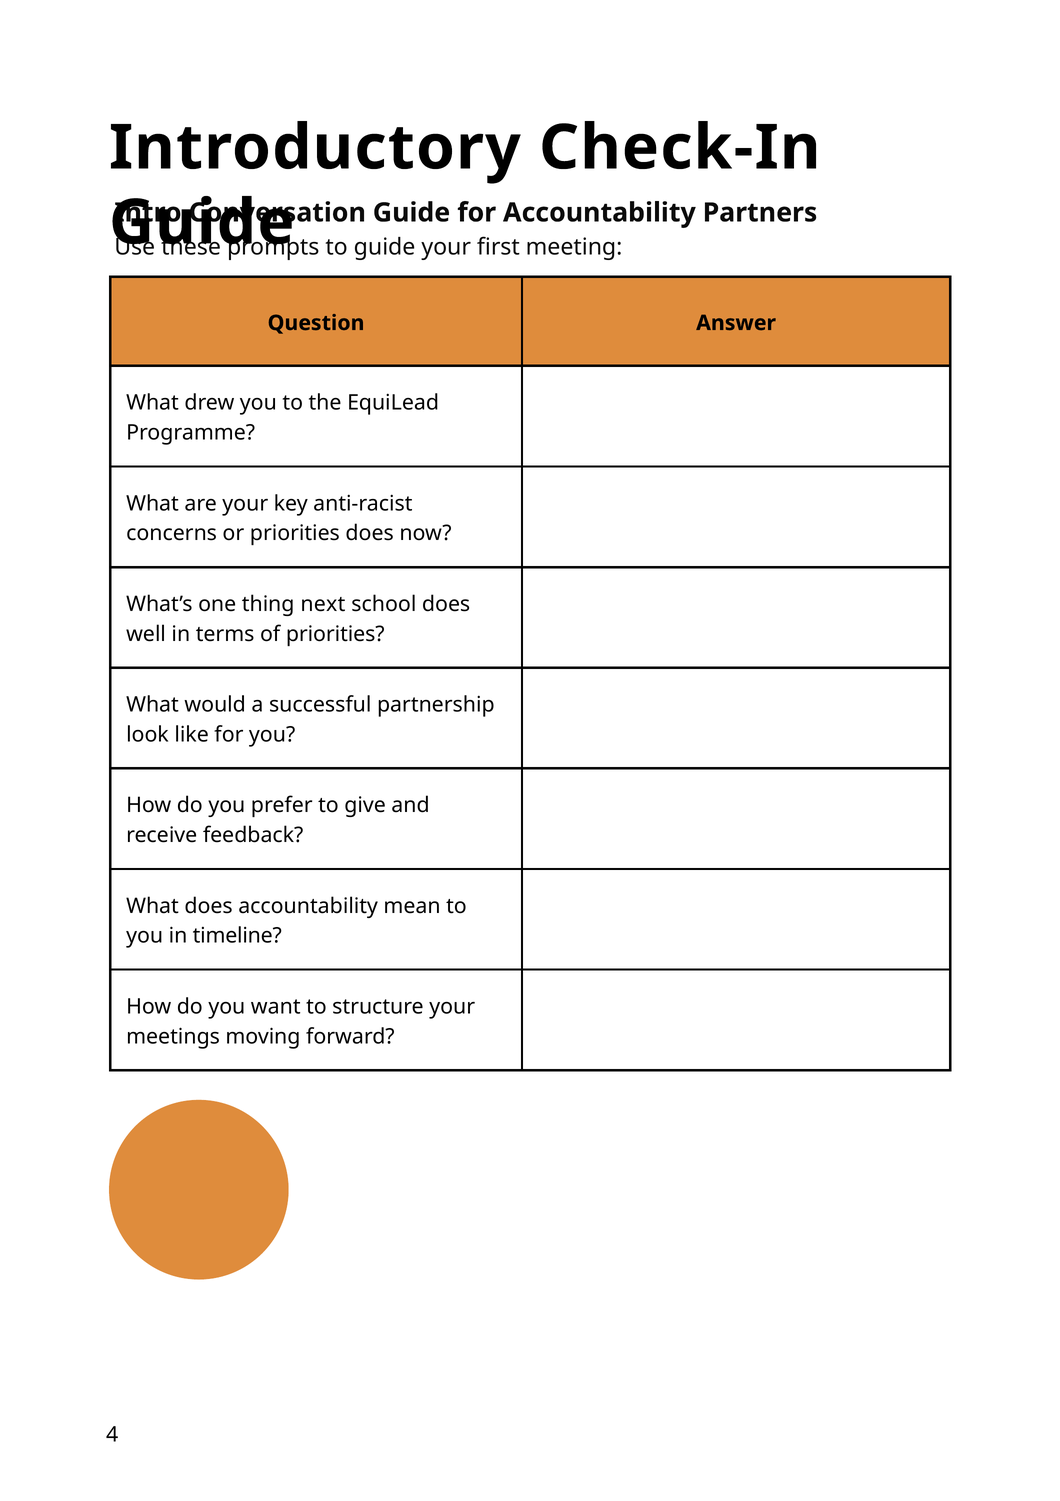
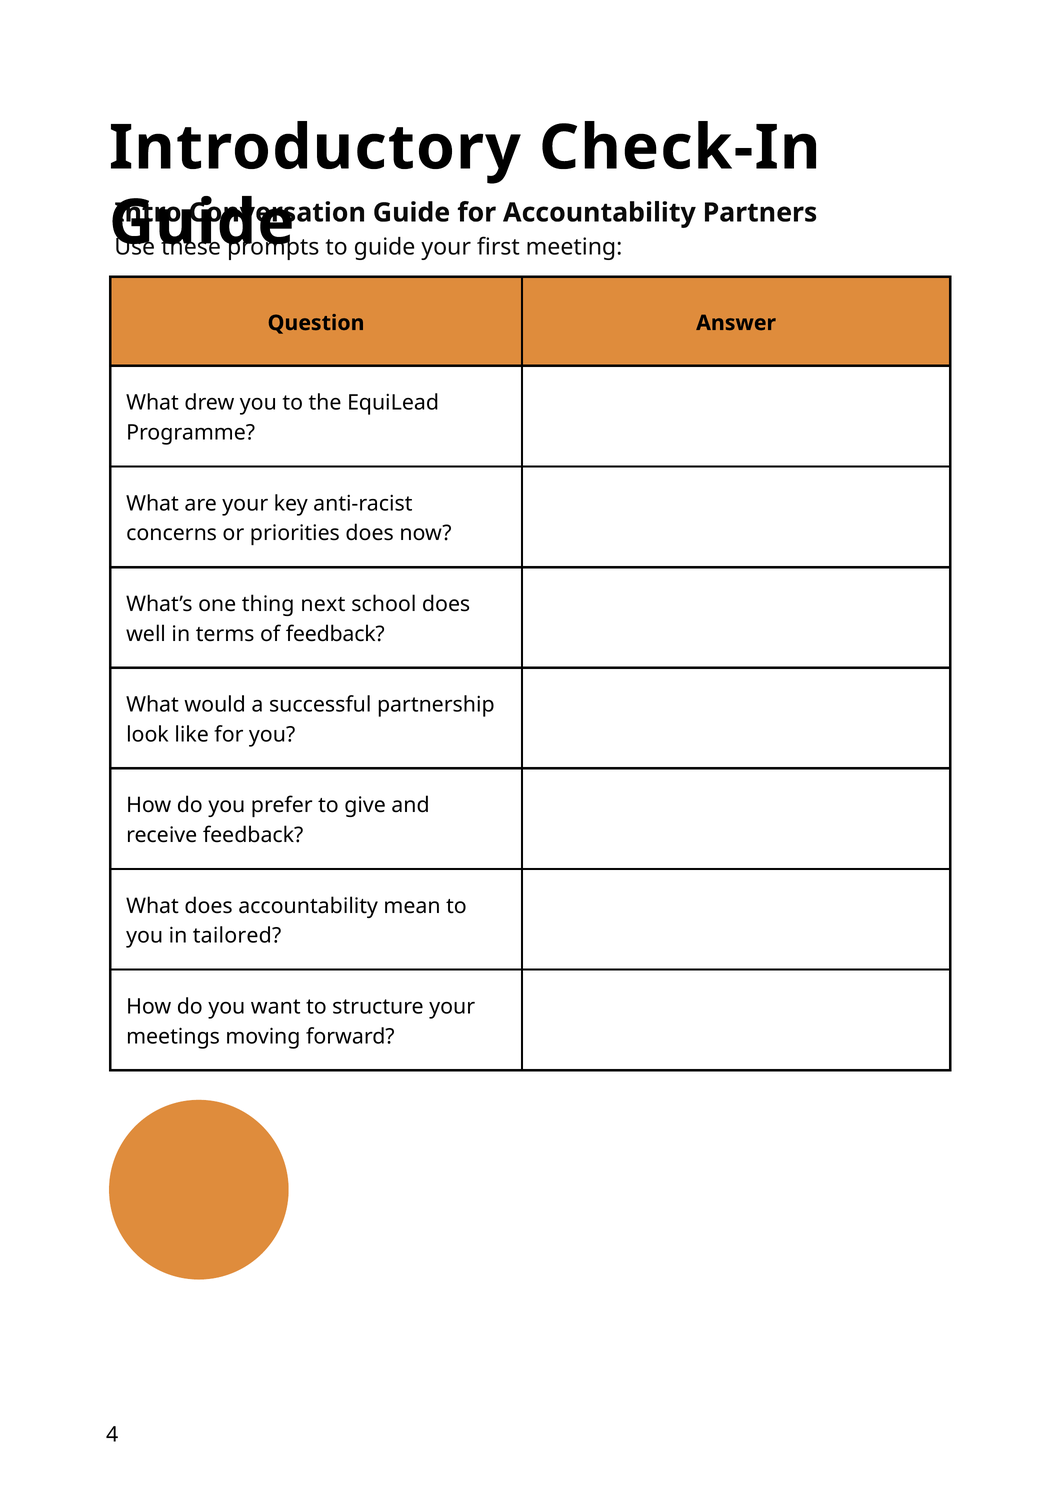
of priorities: priorities -> feedback
timeline: timeline -> tailored
